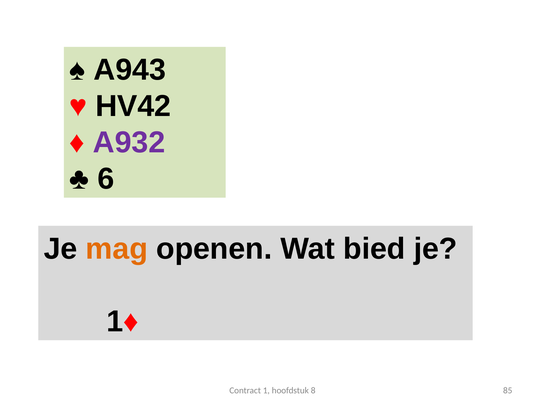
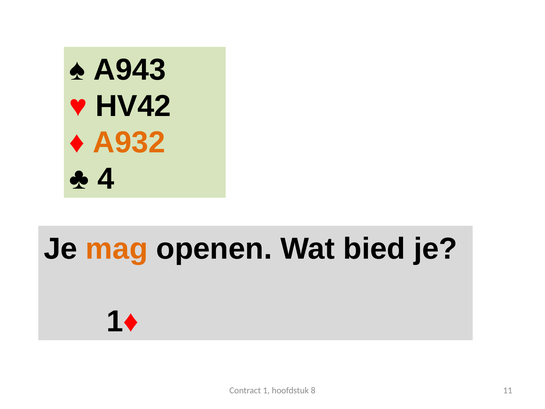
A932 colour: purple -> orange
6: 6 -> 4
85: 85 -> 11
